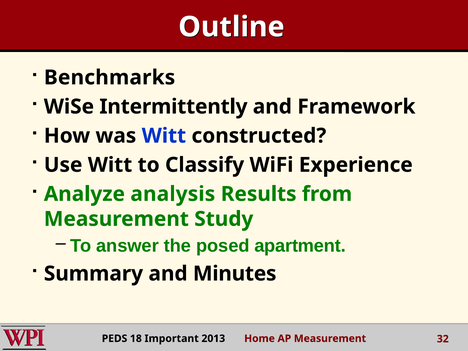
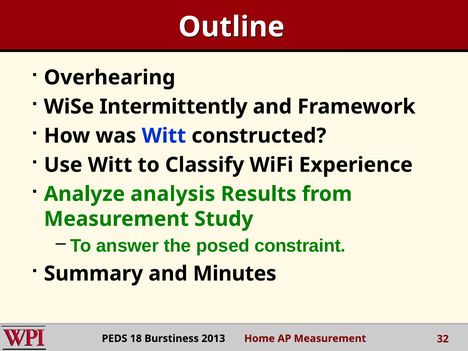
Benchmarks: Benchmarks -> Overhearing
apartment: apartment -> constraint
Important: Important -> Burstiness
